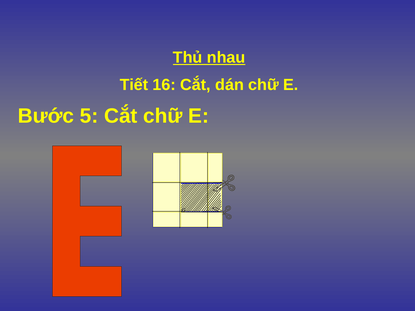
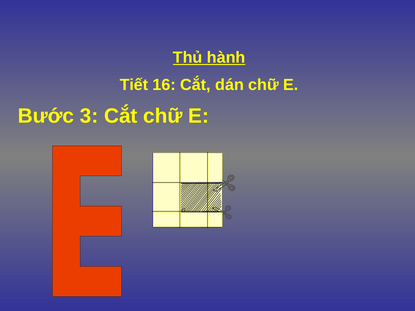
nhau: nhau -> hành
5: 5 -> 3
